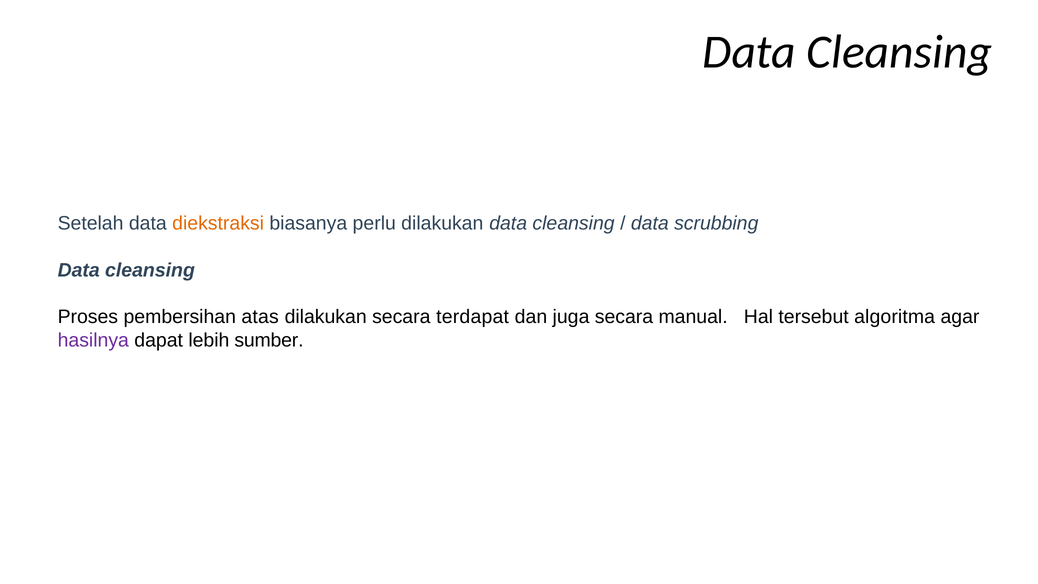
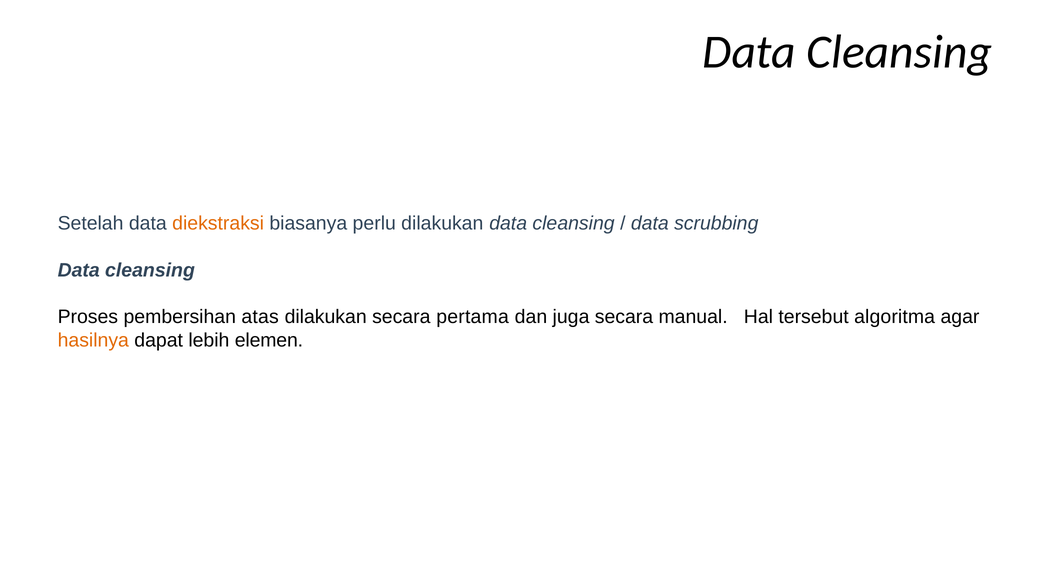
terdapat: terdapat -> pertama
hasilnya colour: purple -> orange
sumber: sumber -> elemen
